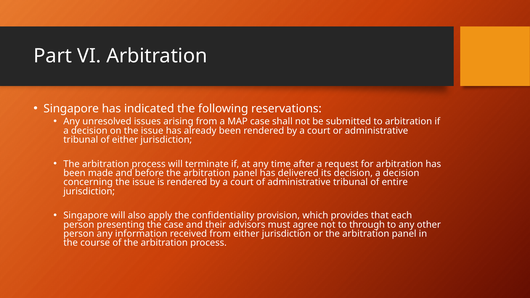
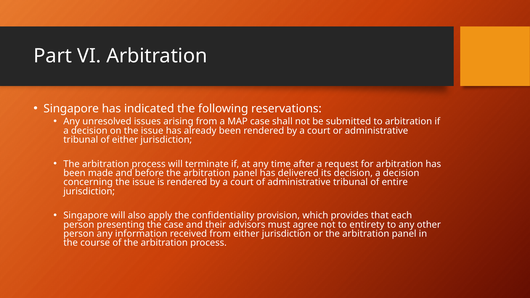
through: through -> entirety
